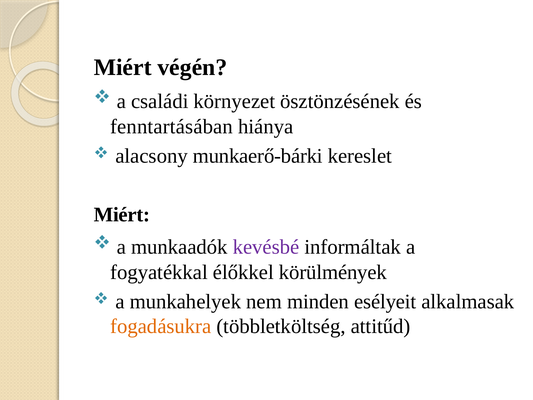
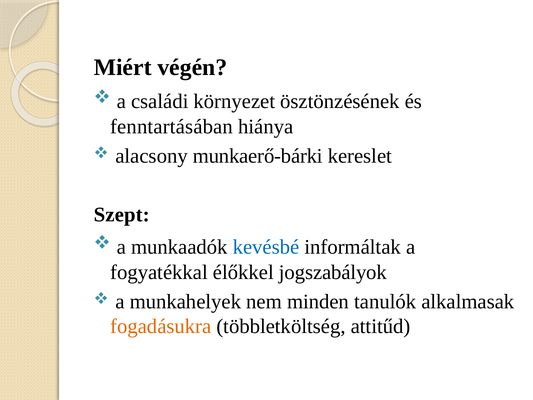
Miért at (122, 214): Miért -> Szept
kevésbé colour: purple -> blue
körülmények: körülmények -> jogszabályok
esélyeit: esélyeit -> tanulók
